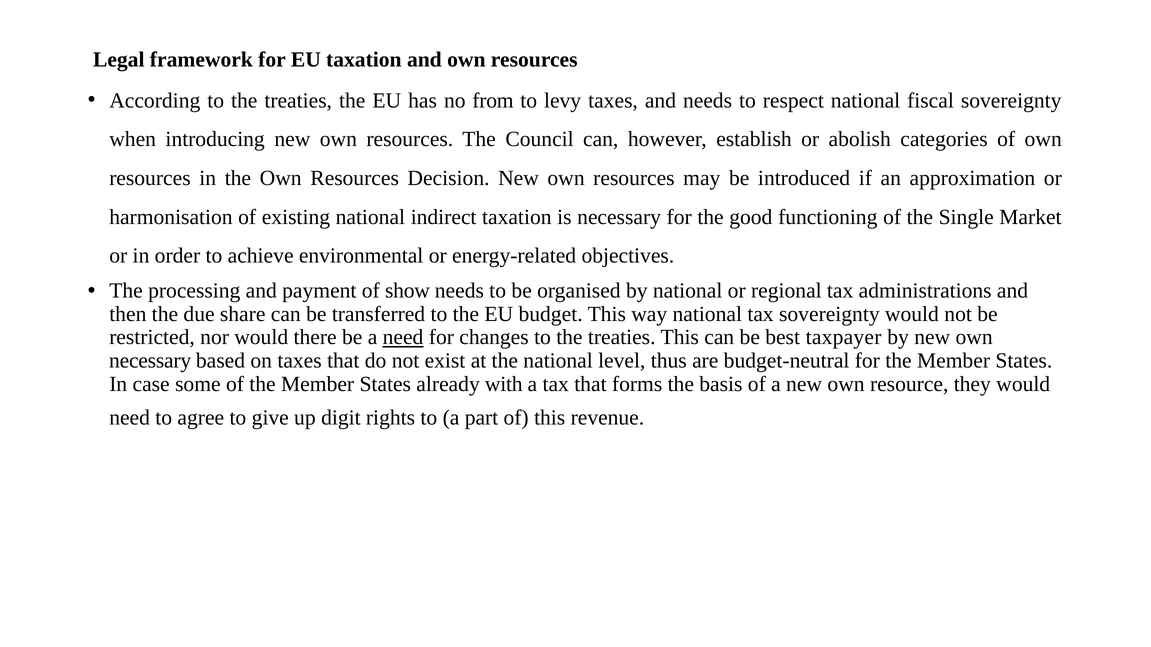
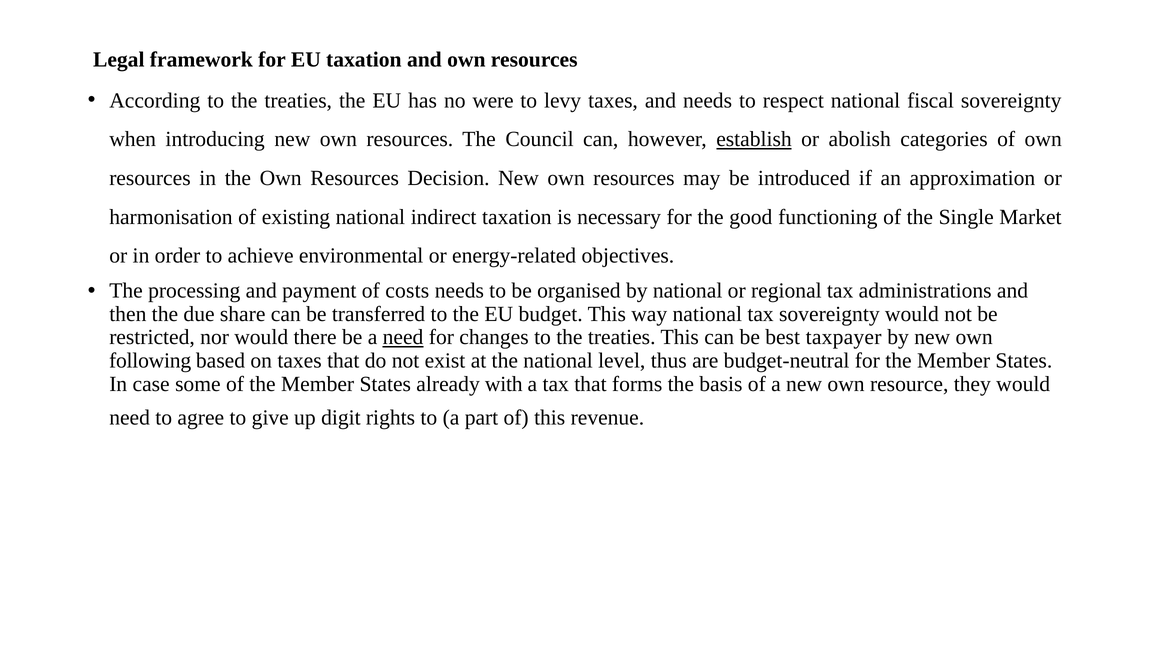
from: from -> were
establish underline: none -> present
show: show -> costs
necessary at (150, 361): necessary -> following
